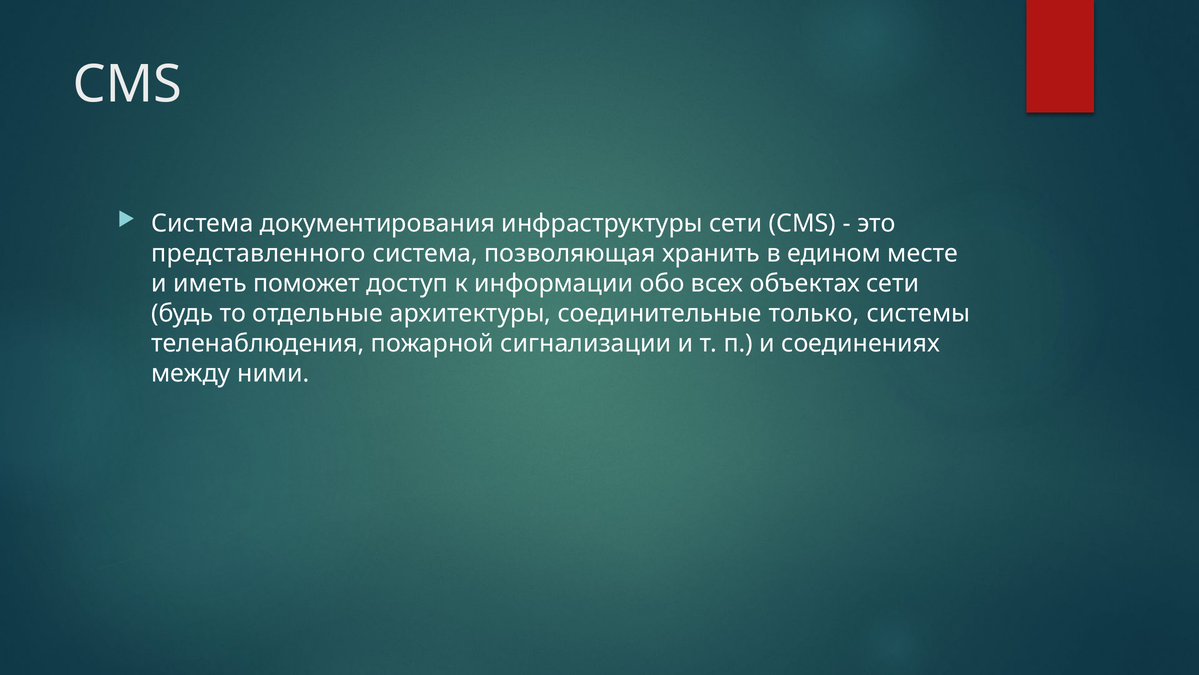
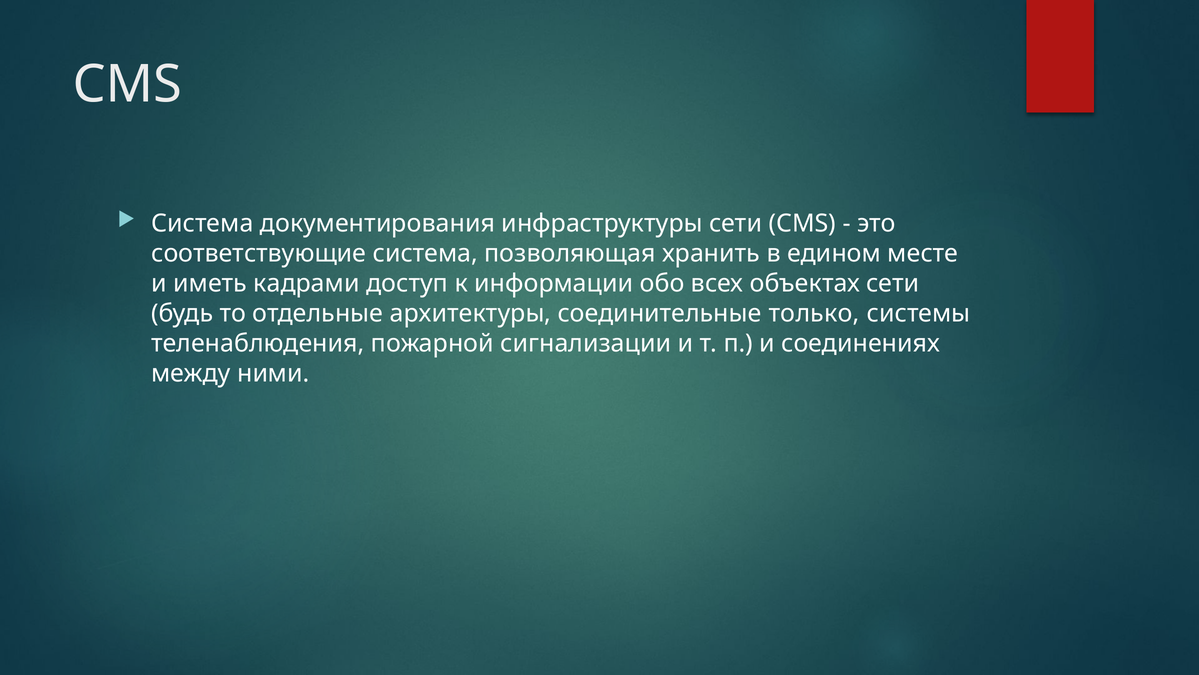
представленного: представленного -> соответствующие
поможет: поможет -> кадрами
